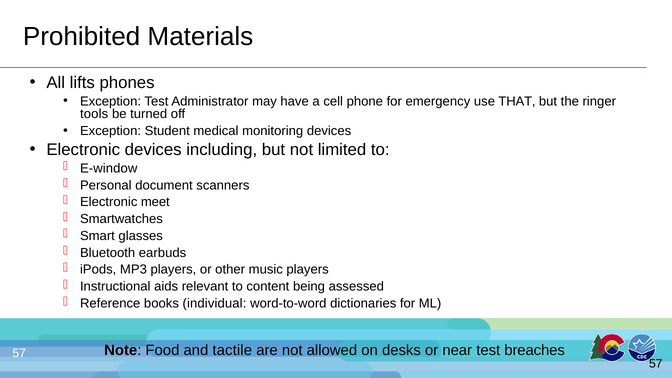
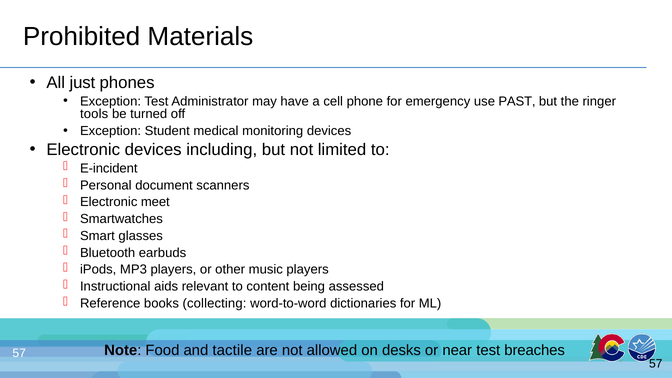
lifts: lifts -> just
THAT: THAT -> PAST
E-window: E-window -> E-incident
individual: individual -> collecting
